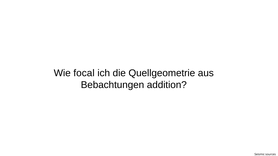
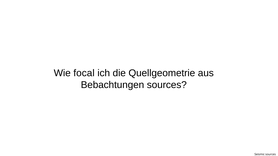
Bebachtungen addition: addition -> sources
